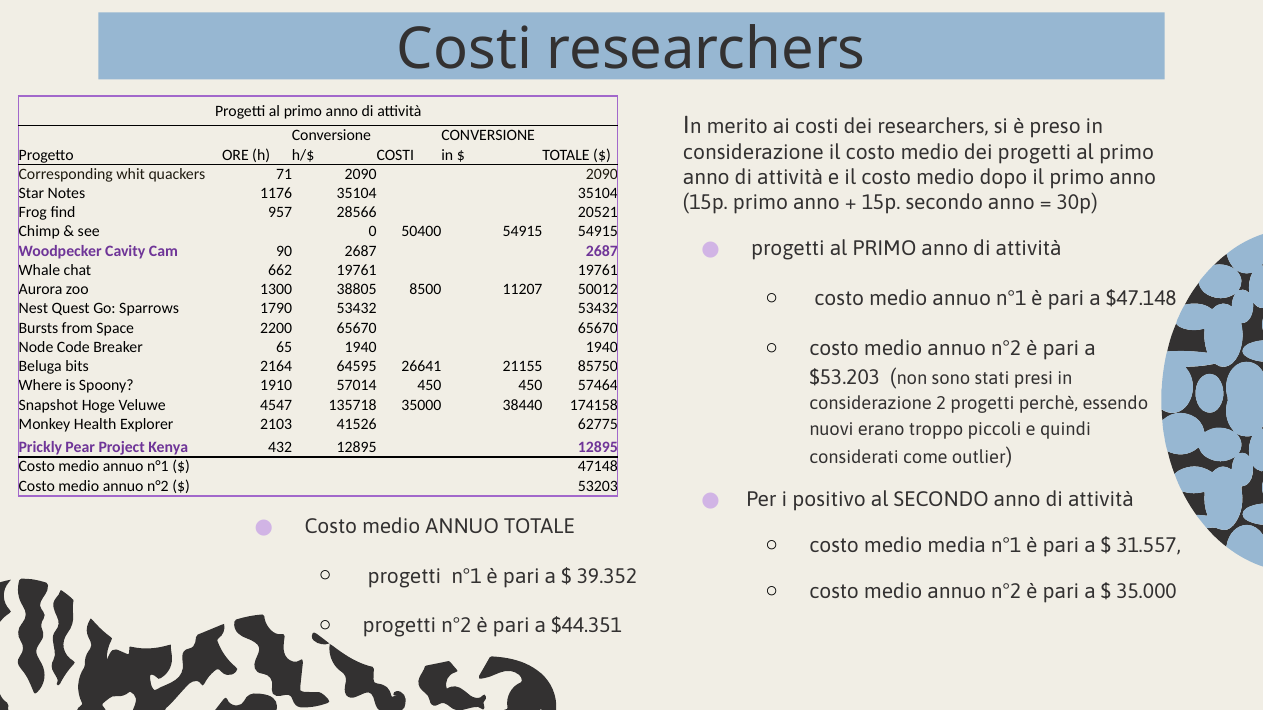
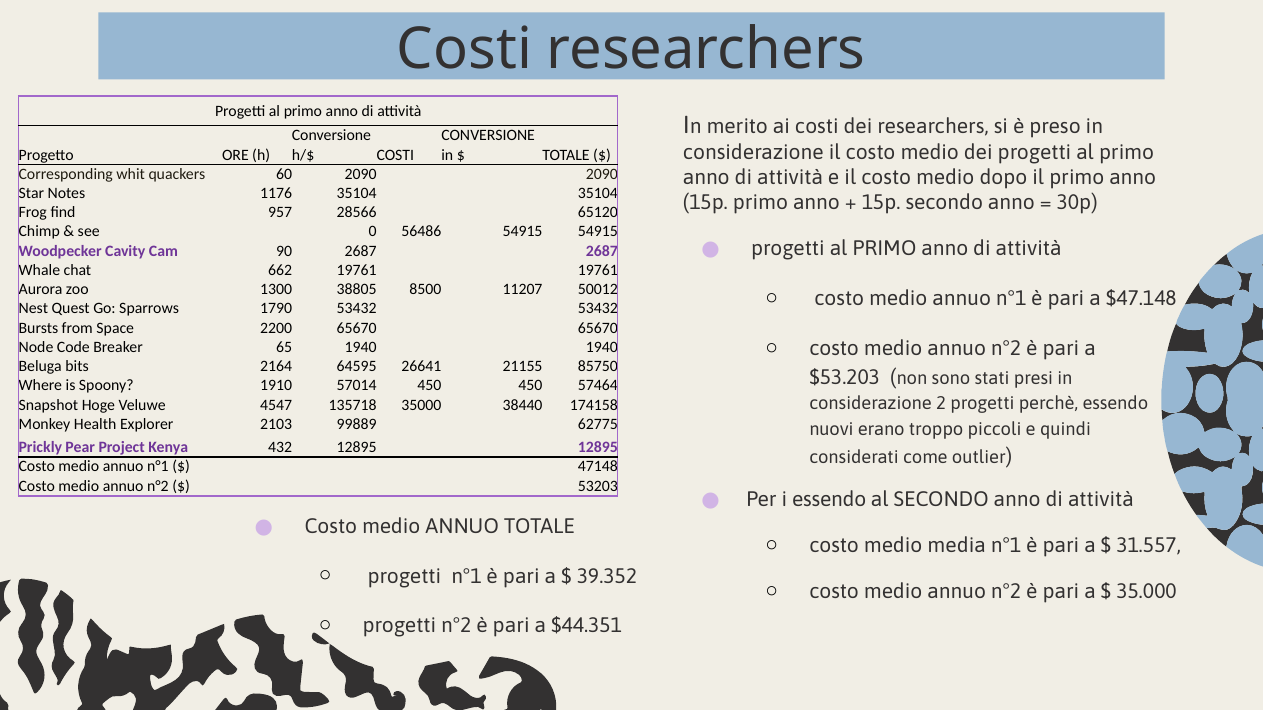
71: 71 -> 60
20521: 20521 -> 65120
50400: 50400 -> 56486
41526: 41526 -> 99889
i positivo: positivo -> essendo
